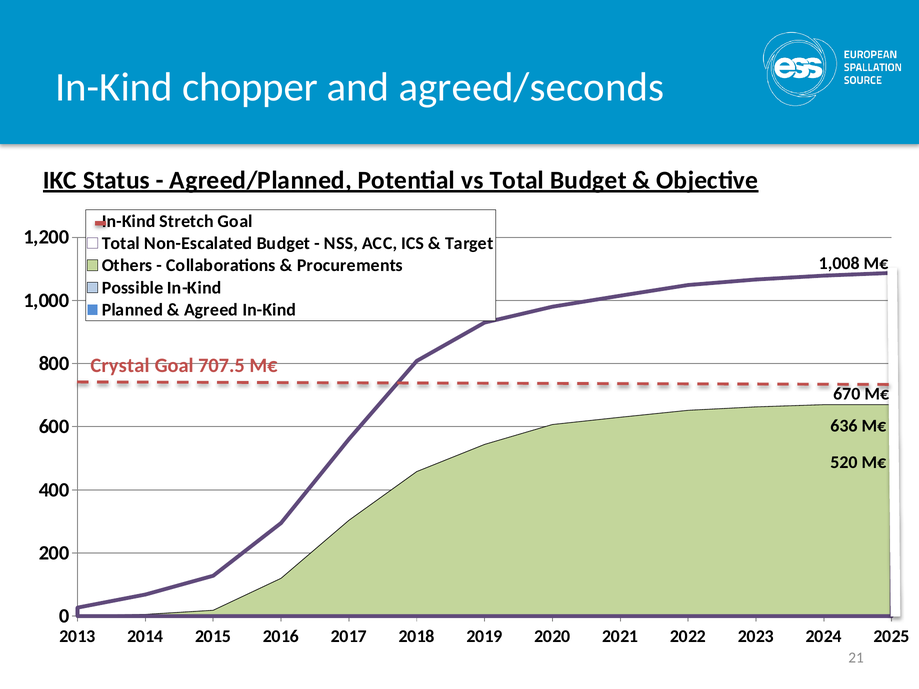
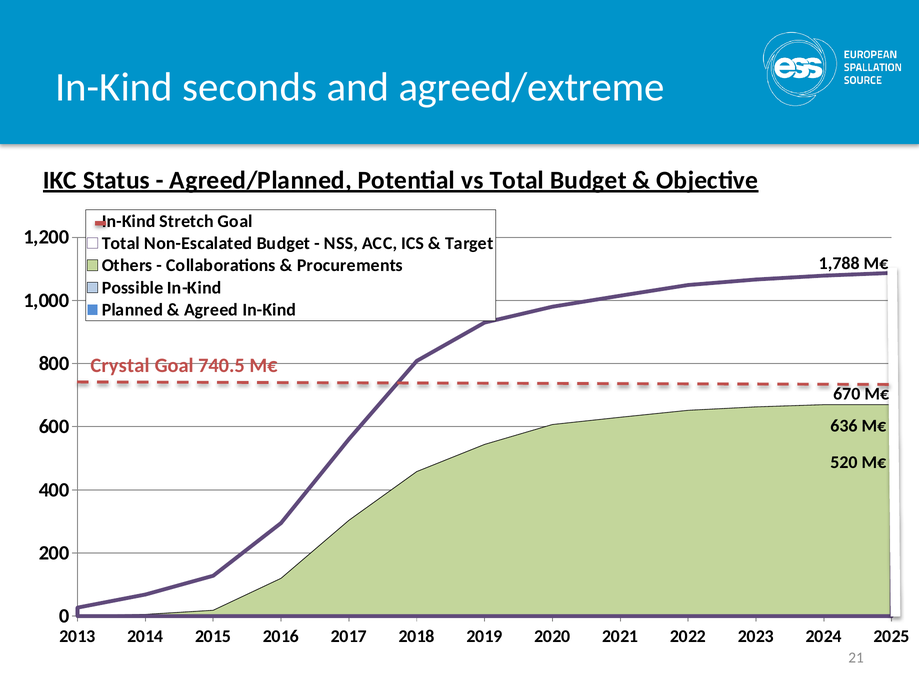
chopper: chopper -> seconds
agreed/seconds: agreed/seconds -> agreed/extreme
1,008: 1,008 -> 1,788
707.5: 707.5 -> 740.5
